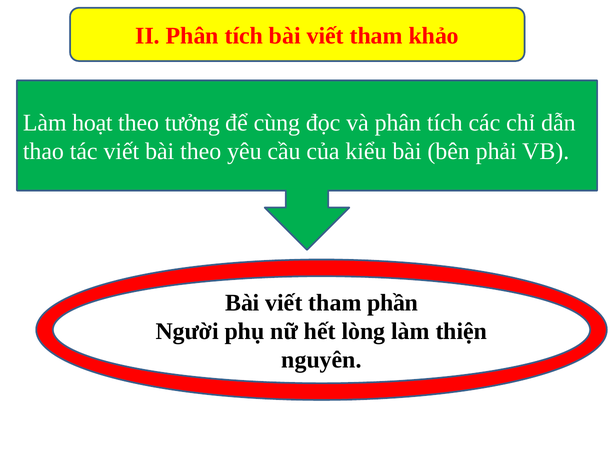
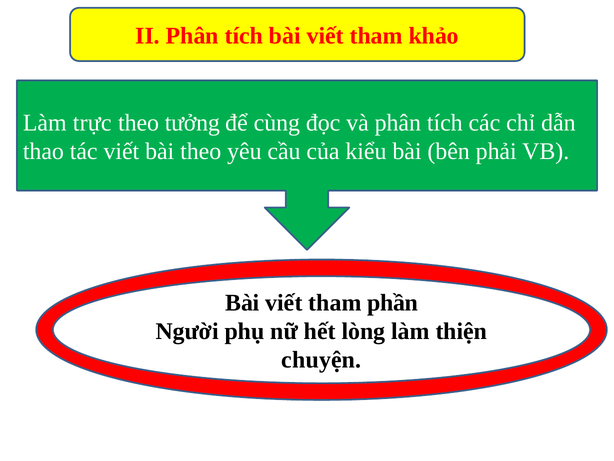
hoạt: hoạt -> trực
nguyên: nguyên -> chuyện
